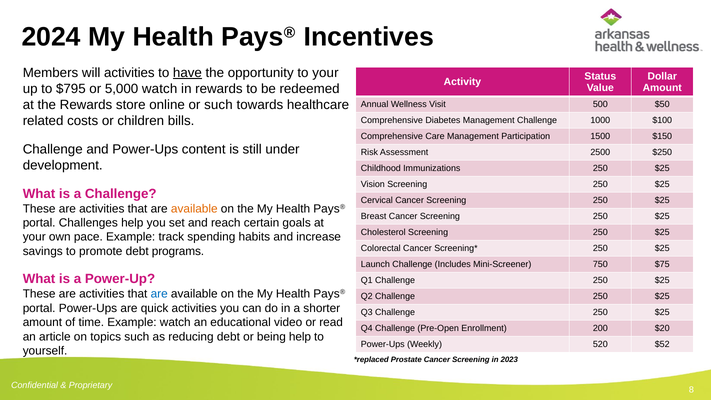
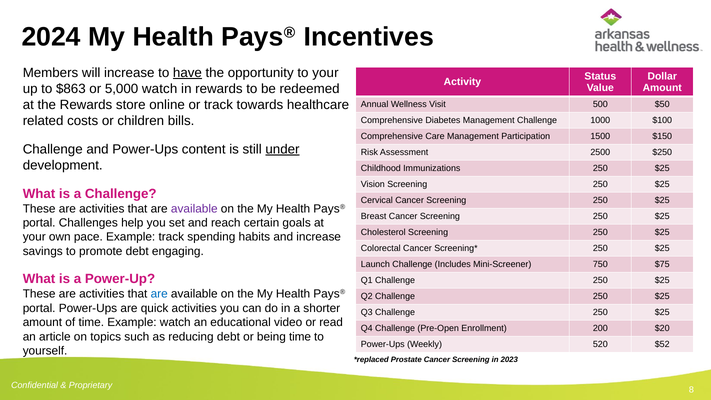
will activities: activities -> increase
$795: $795 -> $863
or such: such -> track
under underline: none -> present
available at (194, 209) colour: orange -> purple
programs: programs -> engaging
being help: help -> time
